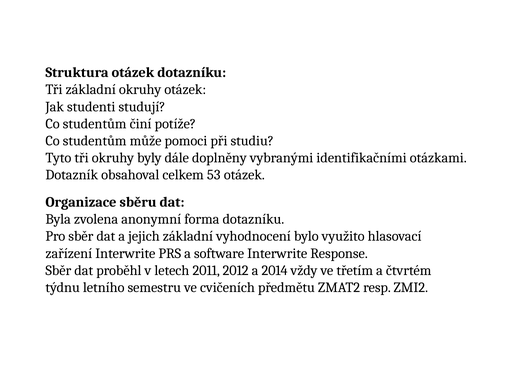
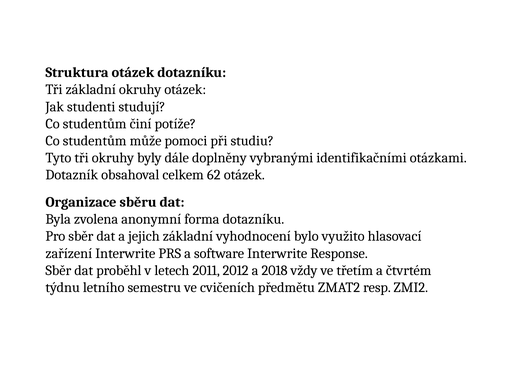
53: 53 -> 62
2014: 2014 -> 2018
